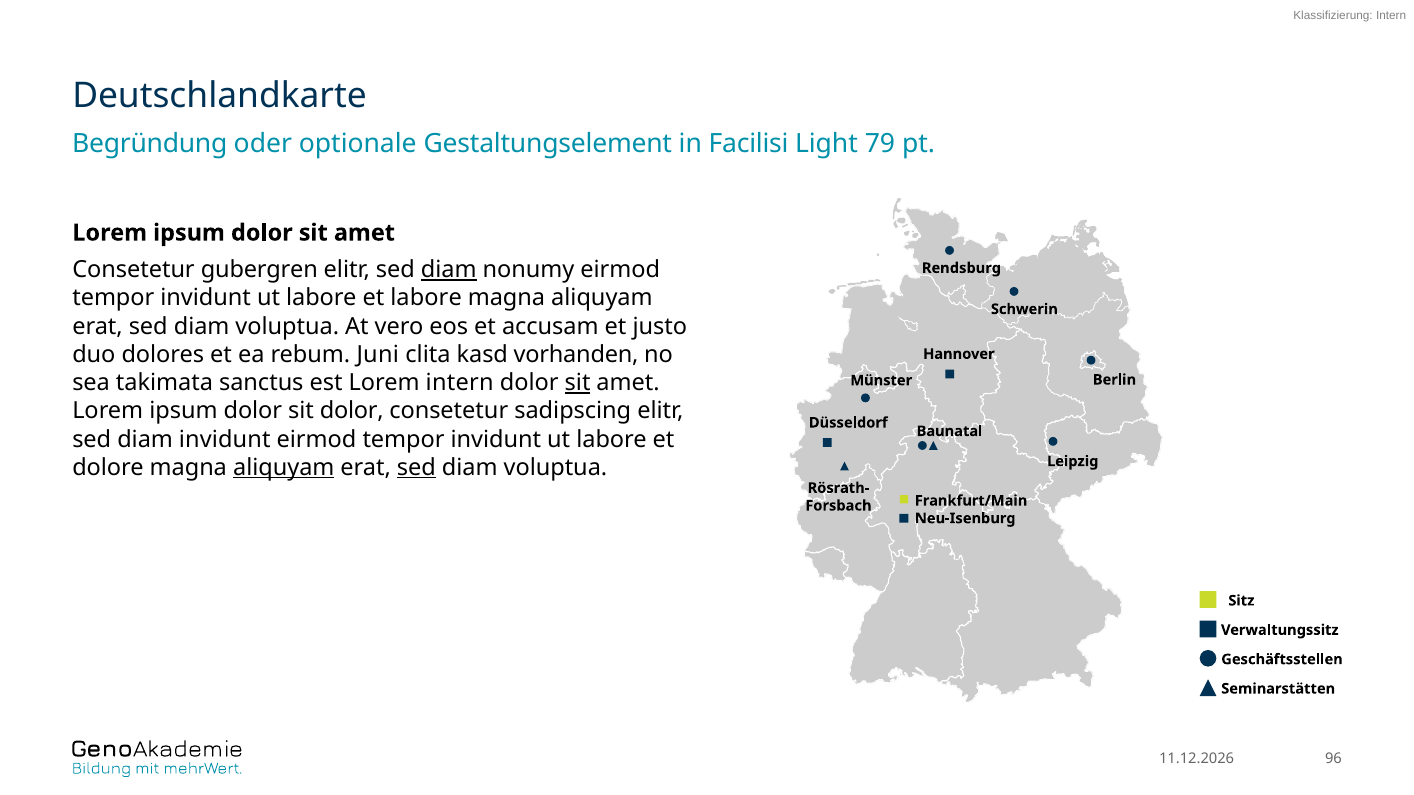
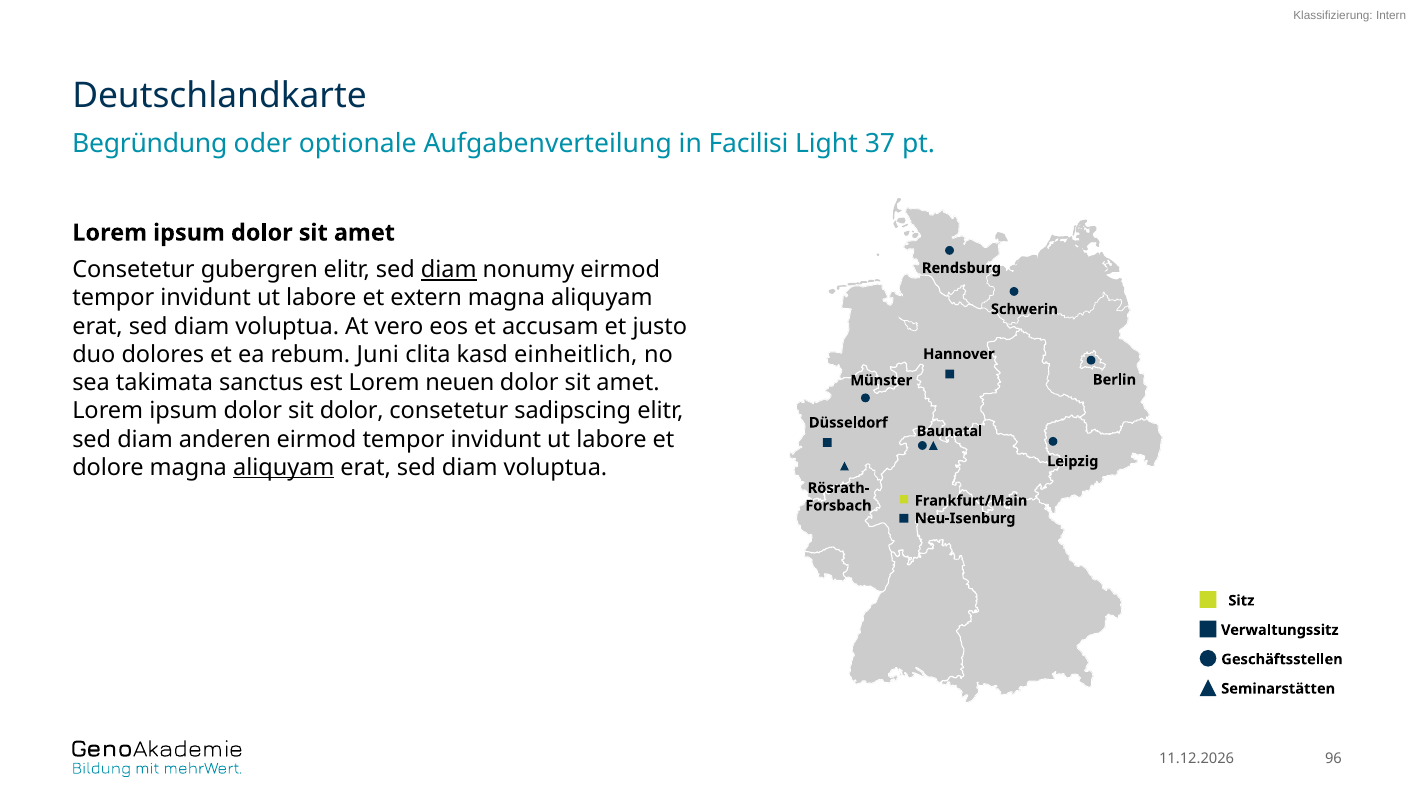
Gestaltungselement: Gestaltungselement -> Aufgabenverteilung
79: 79 -> 37
et labore: labore -> extern
vorhanden: vorhanden -> einheitlich
Lorem intern: intern -> neuen
sit at (578, 383) underline: present -> none
diam invidunt: invidunt -> anderen
sed at (416, 468) underline: present -> none
